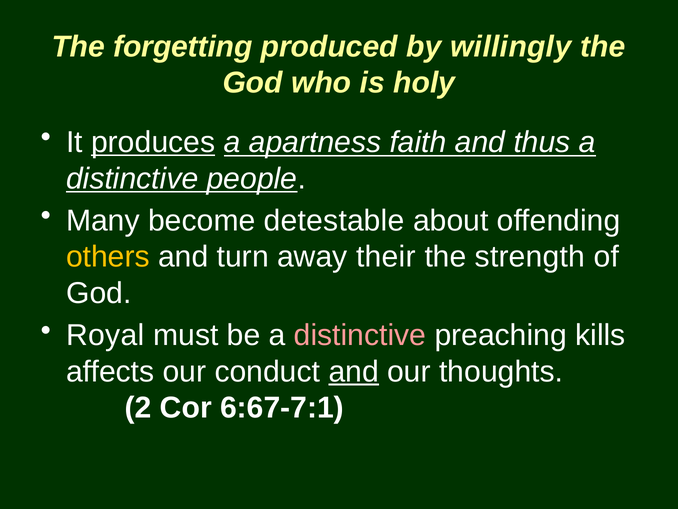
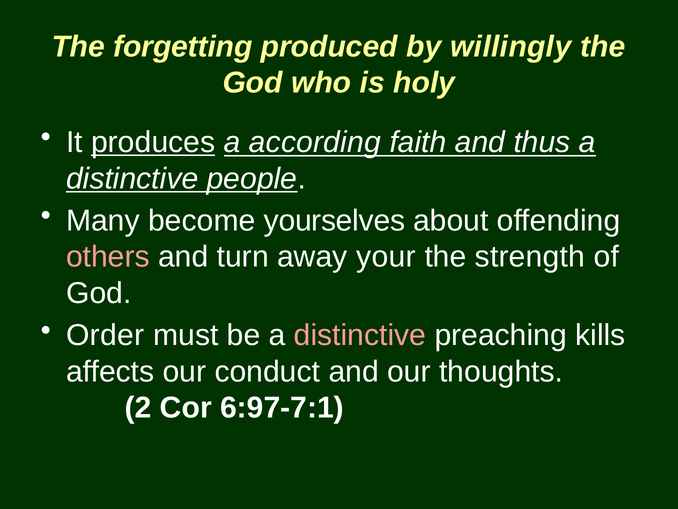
apartness: apartness -> according
detestable: detestable -> yourselves
others colour: yellow -> pink
their: their -> your
Royal: Royal -> Order
and at (354, 371) underline: present -> none
6:67-7:1: 6:67-7:1 -> 6:97-7:1
